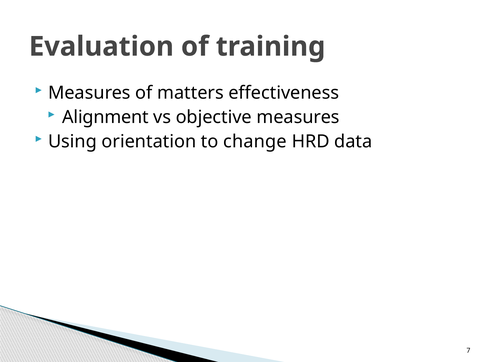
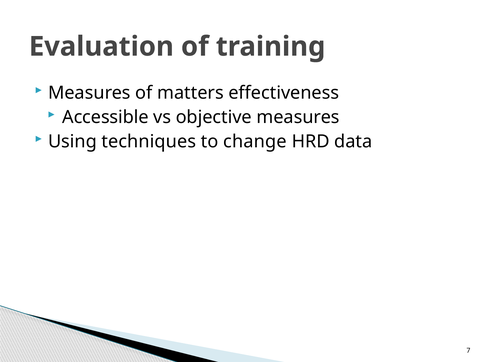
Alignment: Alignment -> Accessible
orientation: orientation -> techniques
